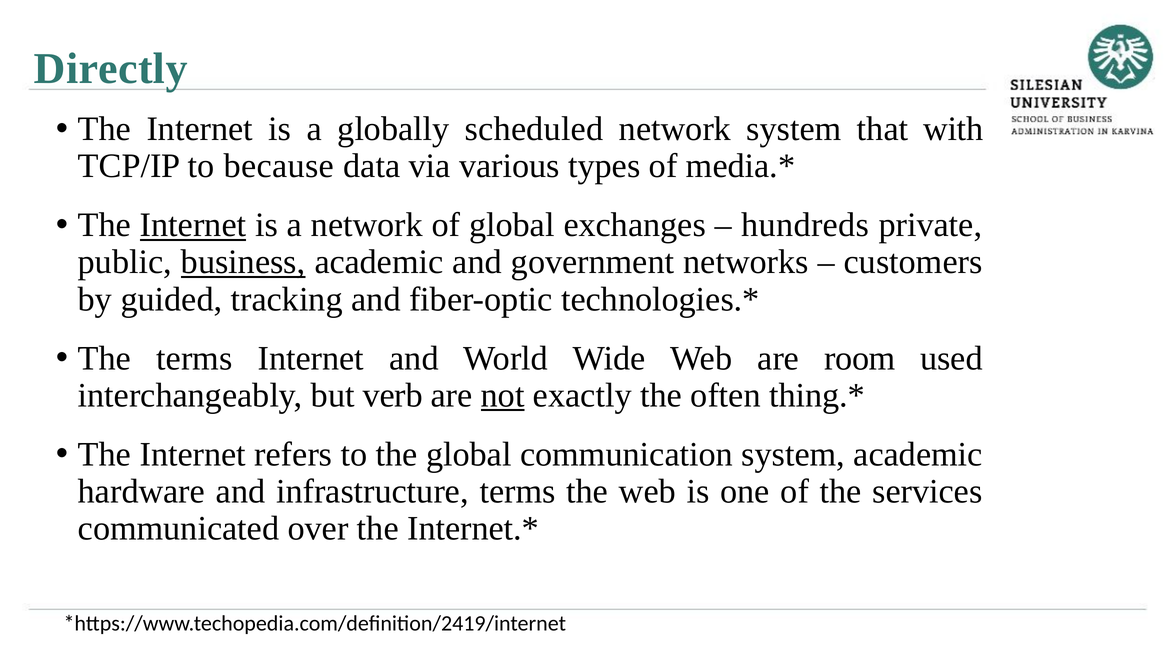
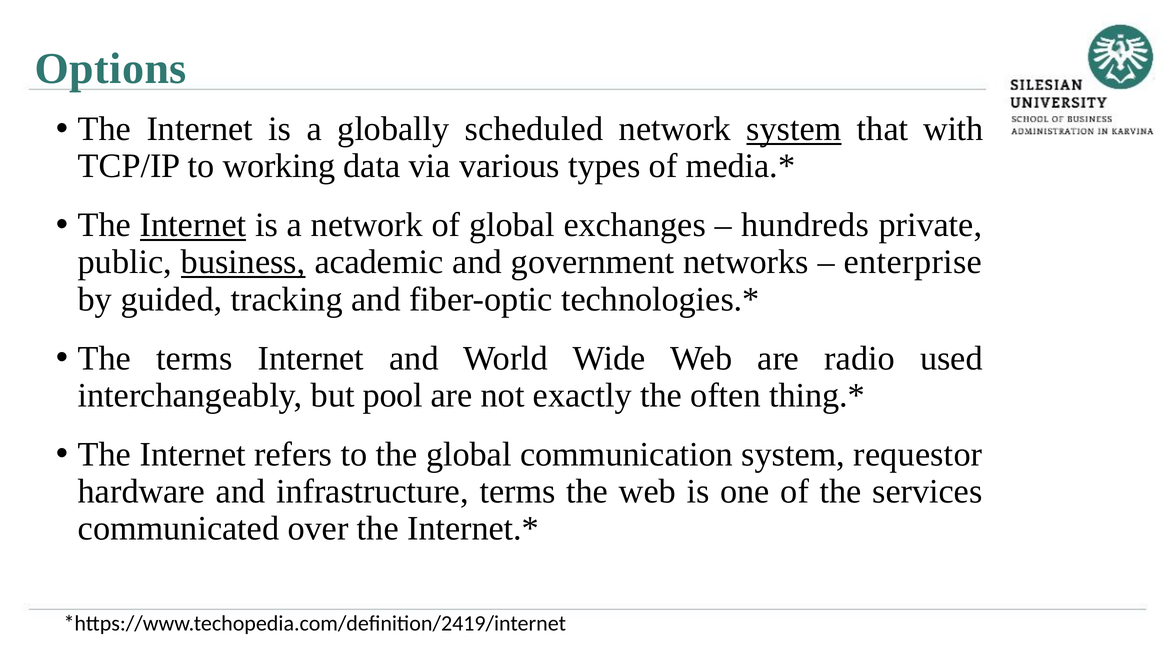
Directly: Directly -> Options
system at (794, 129) underline: none -> present
because: because -> working
customers: customers -> enterprise
room: room -> radio
verb: verb -> pool
not underline: present -> none
system academic: academic -> requestor
